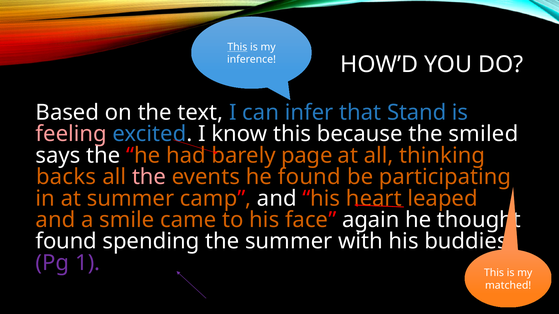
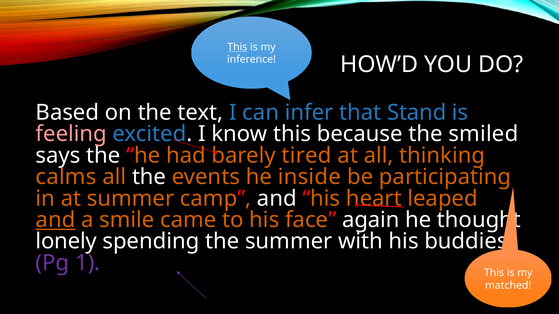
page: page -> tired
backs: backs -> calms
the at (149, 177) colour: pink -> white
he found: found -> inside
and at (55, 220) underline: none -> present
found at (66, 242): found -> lonely
